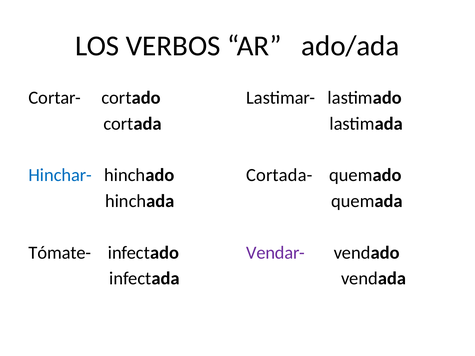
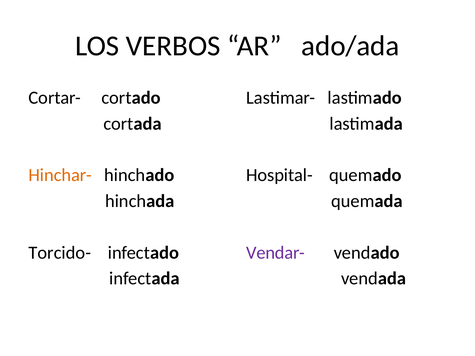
Hinchar- colour: blue -> orange
Cortada-: Cortada- -> Hospital-
Tómate-: Tómate- -> Torcido-
